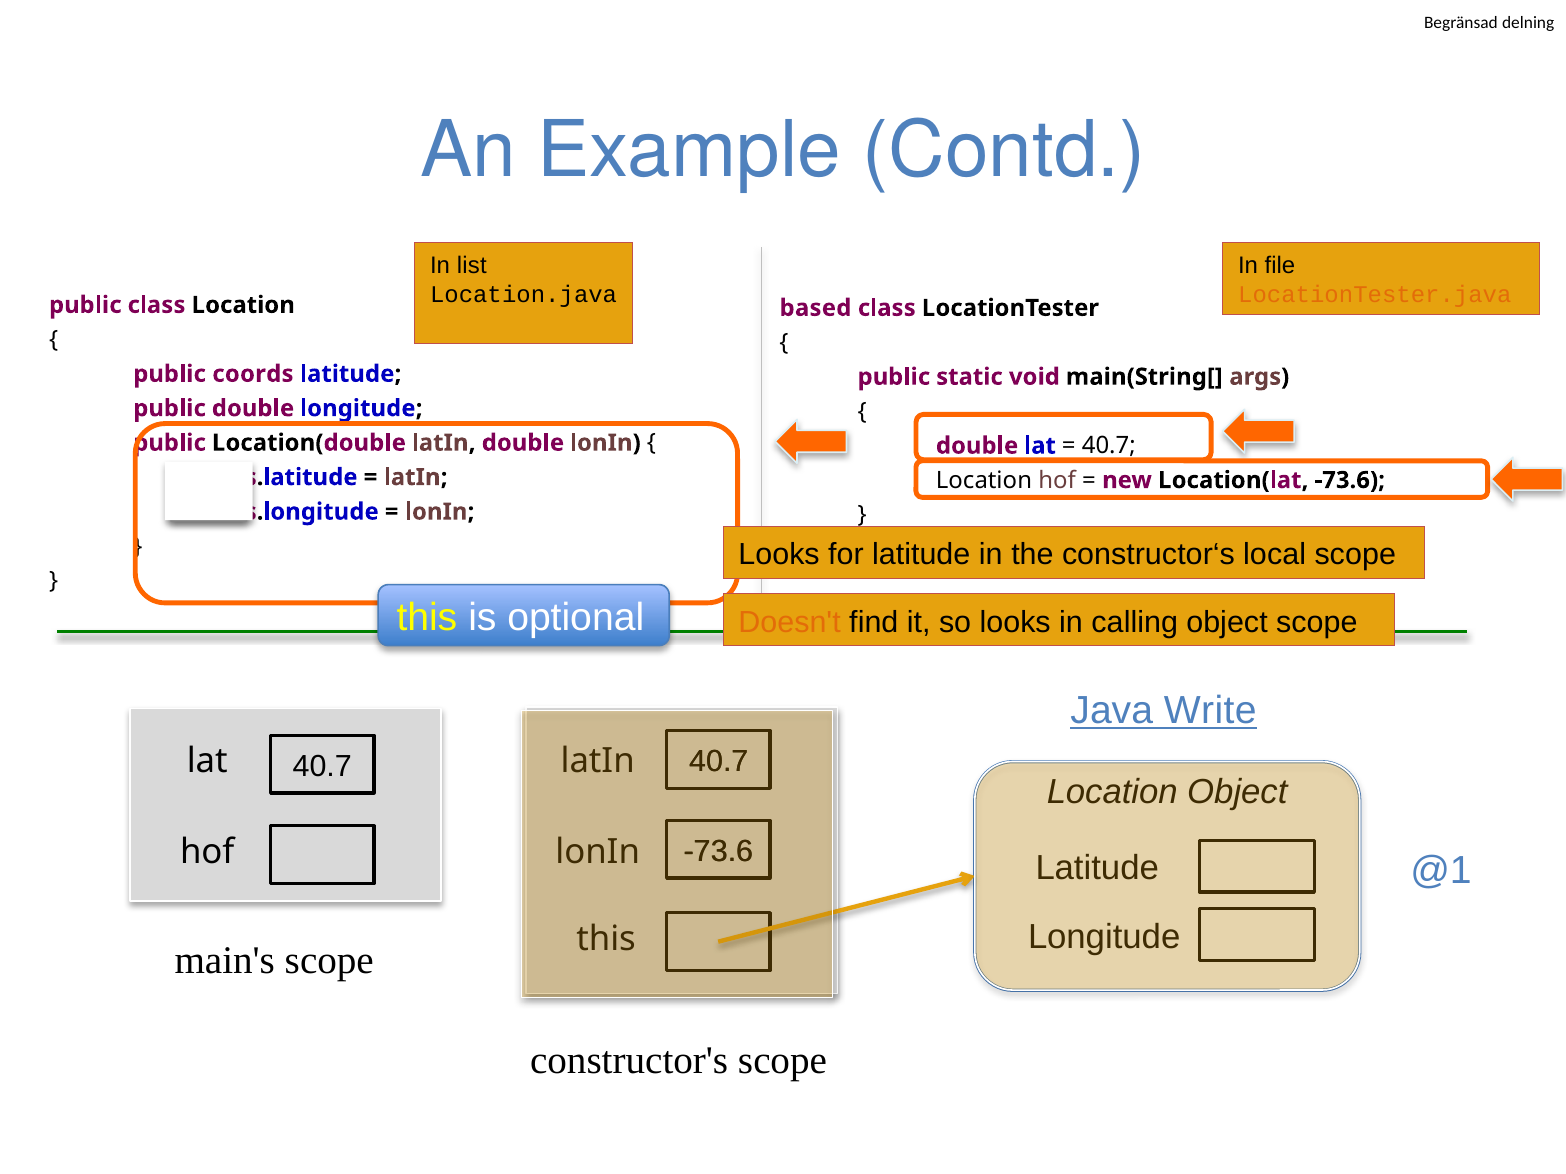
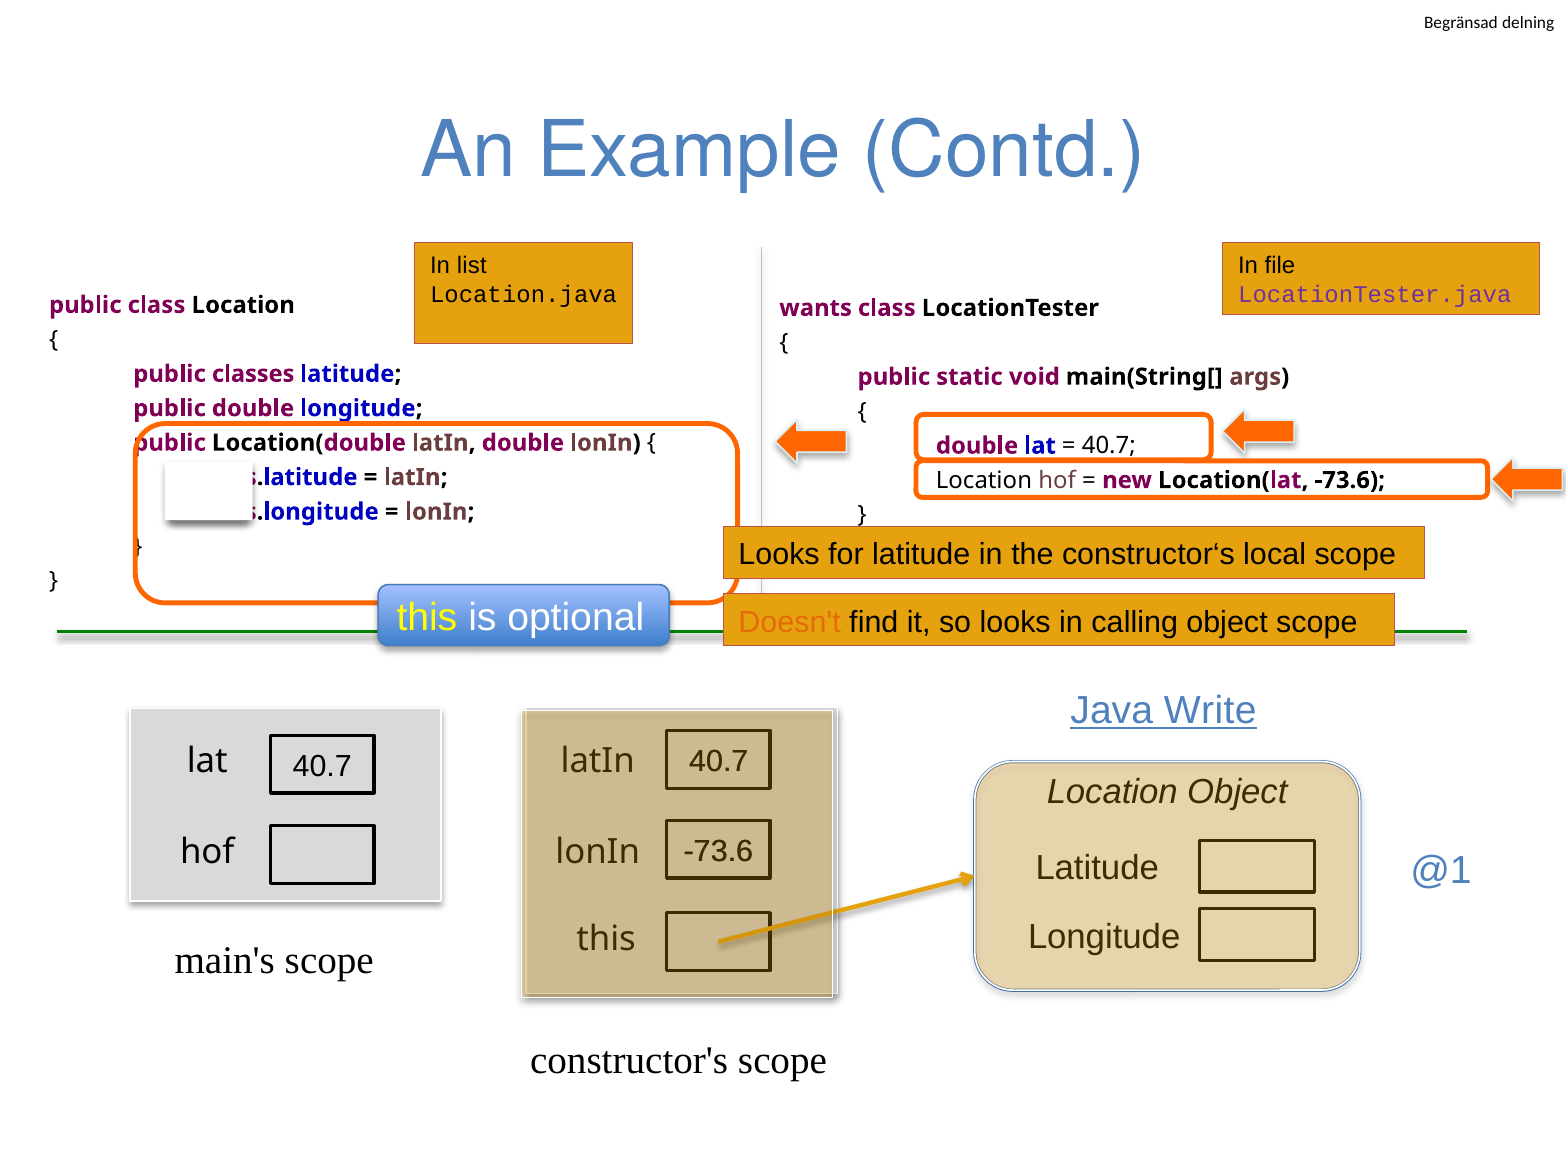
LocationTester.java colour: orange -> purple
based: based -> wants
coords: coords -> classes
